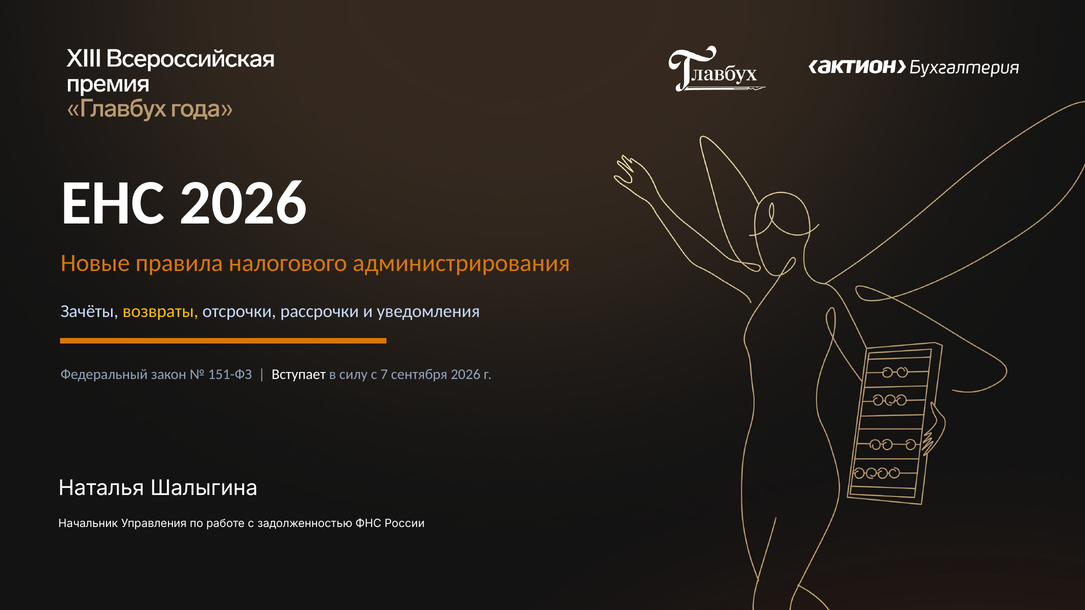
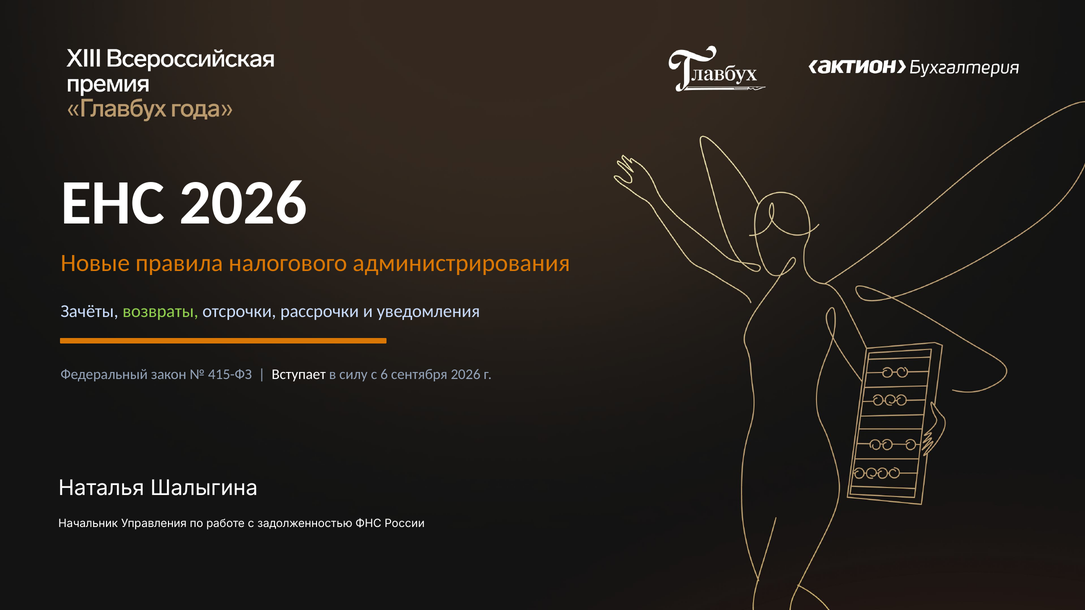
возвраты colour: yellow -> light green
151-ФЗ: 151-ФЗ -> 415-ФЗ
7: 7 -> 6
